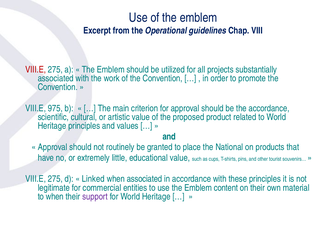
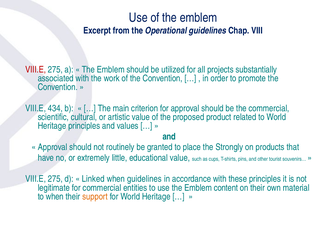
975: 975 -> 434
the accordance: accordance -> commercial
National: National -> Strongly
when associated: associated -> guidelines
support colour: purple -> orange
